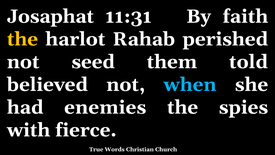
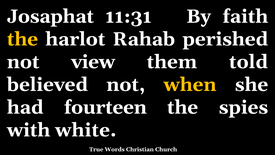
seed: seed -> view
when colour: light blue -> yellow
enemies: enemies -> fourteen
fierce: fierce -> white
